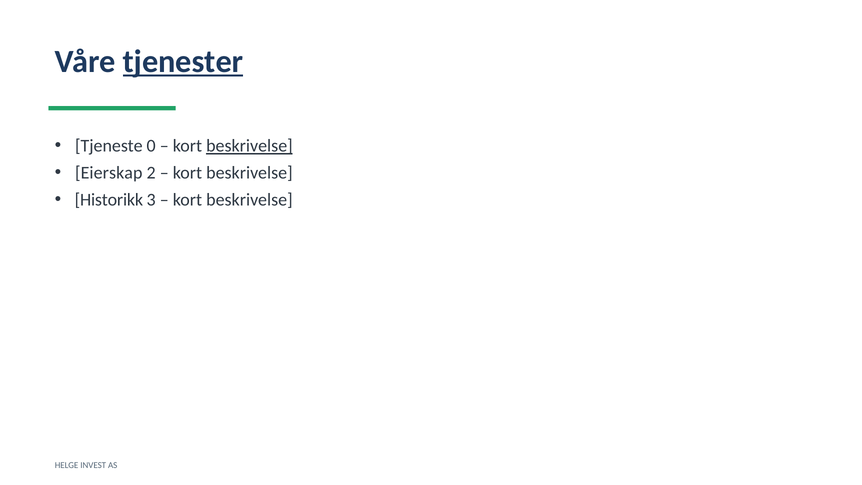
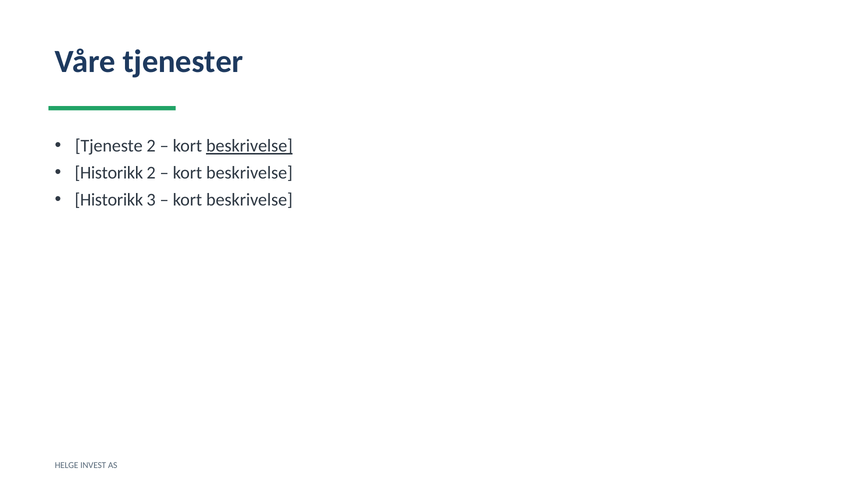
tjenester underline: present -> none
Tjeneste 0: 0 -> 2
Eierskap at (109, 173): Eierskap -> Historikk
